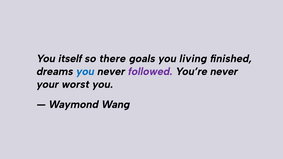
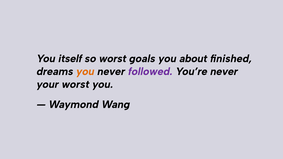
so there: there -> worst
living: living -> about
you at (85, 72) colour: blue -> orange
